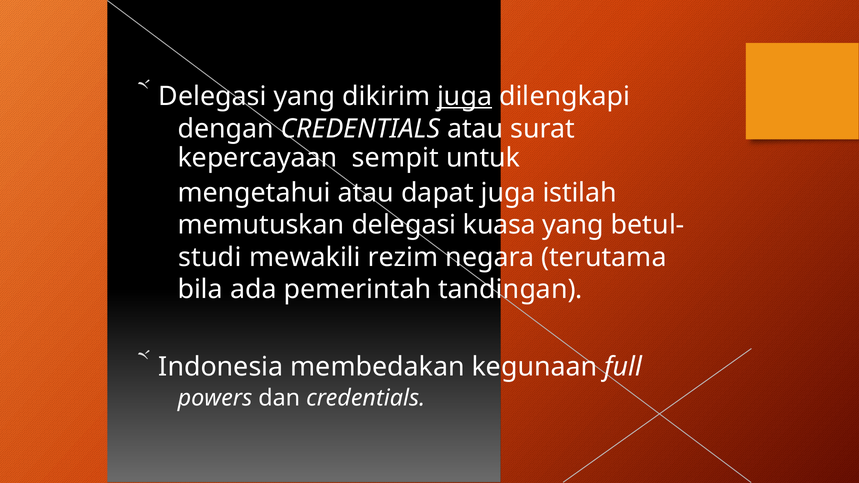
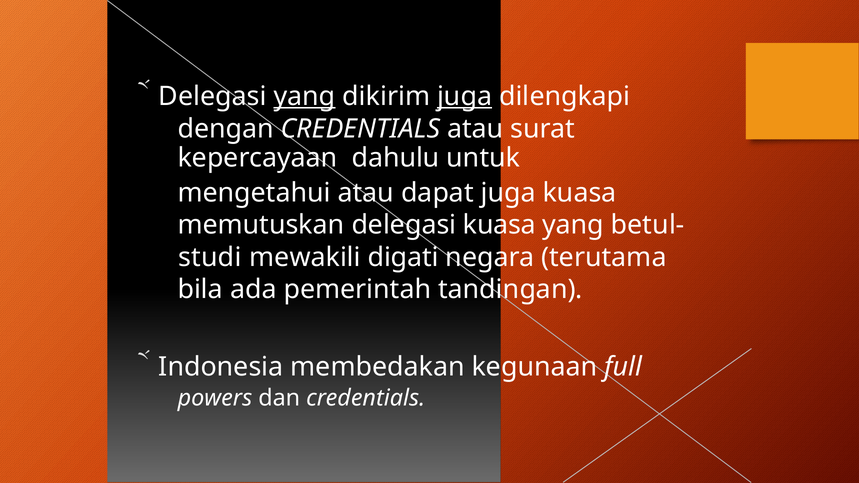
yang at (304, 96) underline: none -> present
sempit: sempit -> dahulu
juga istilah: istilah -> kuasa
rezim: rezim -> digati
